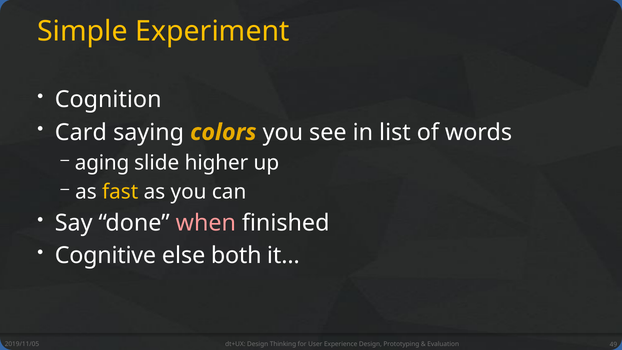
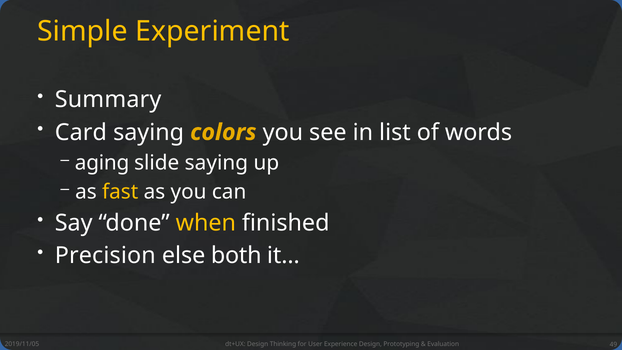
Cognition: Cognition -> Summary
slide higher: higher -> saying
when colour: pink -> yellow
Cognitive: Cognitive -> Precision
